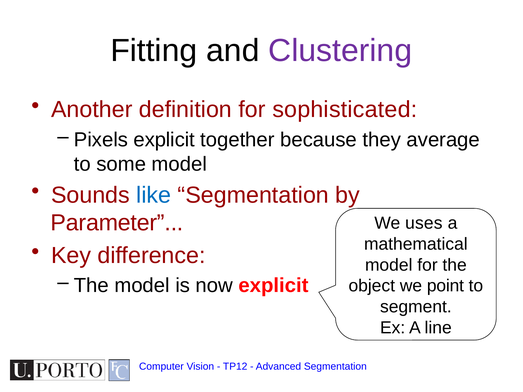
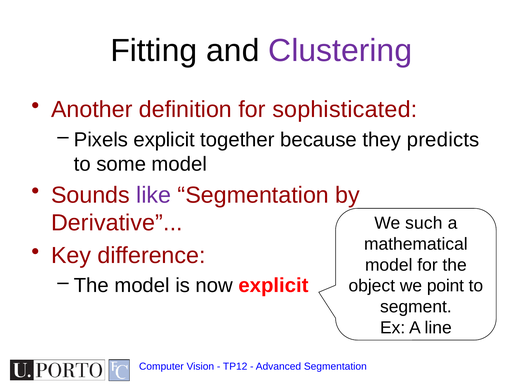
average: average -> predicts
like colour: blue -> purple
Parameter: Parameter -> Derivative
uses: uses -> such
